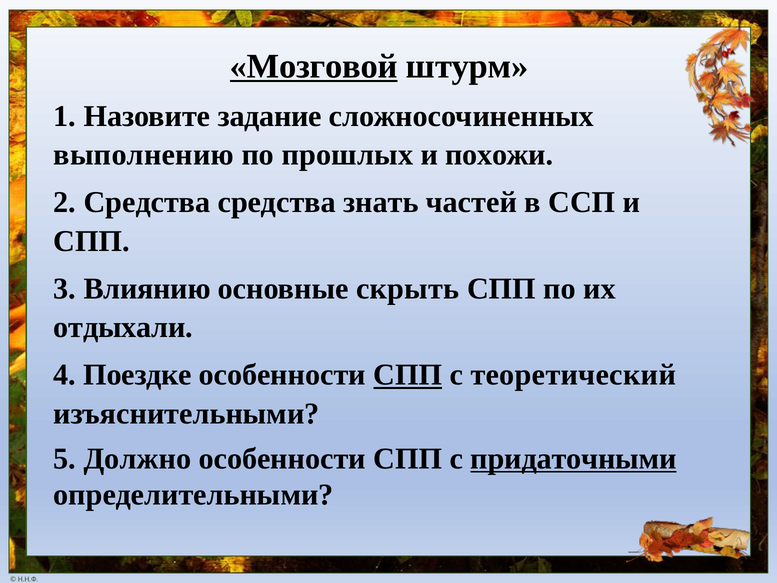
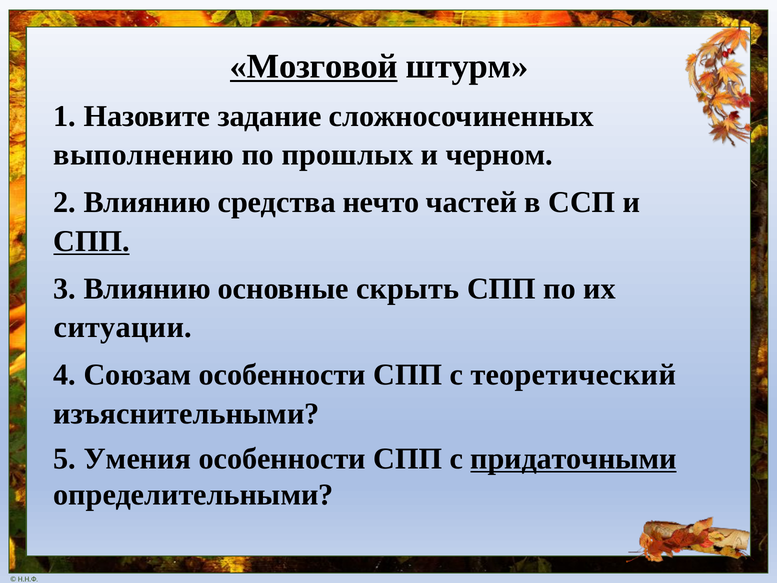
похожи: похожи -> черном
2 Средства: Средства -> Влиянию
знать: знать -> нечто
СПП at (92, 241) underline: none -> present
отдыхали: отдыхали -> ситуации
Поездке: Поездке -> Союзам
СПП at (408, 375) underline: present -> none
Должно: Должно -> Умения
